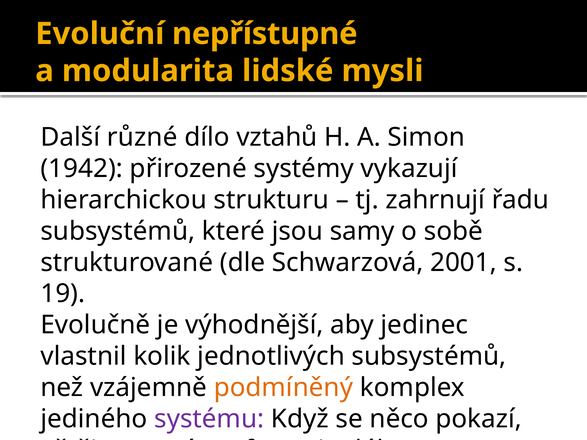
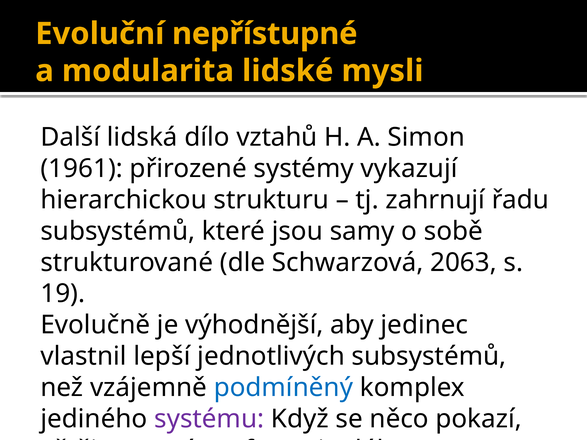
různé: různé -> lidská
1942: 1942 -> 1961
2001: 2001 -> 2063
kolik: kolik -> lepší
podmíněný colour: orange -> blue
